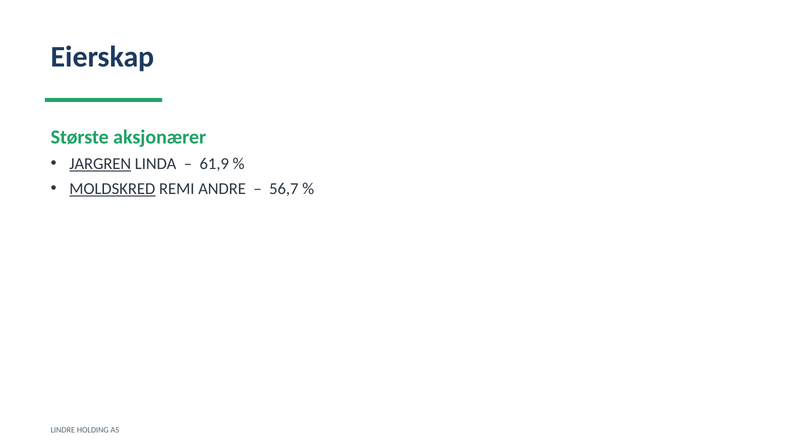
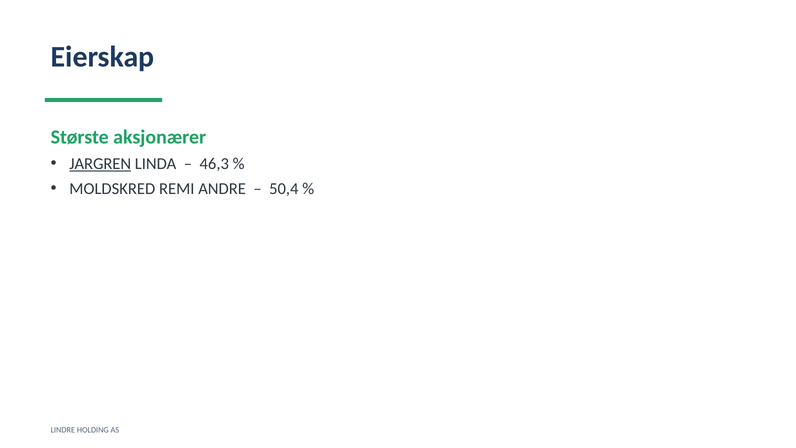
61,9: 61,9 -> 46,3
MOLDSKRED underline: present -> none
56,7: 56,7 -> 50,4
